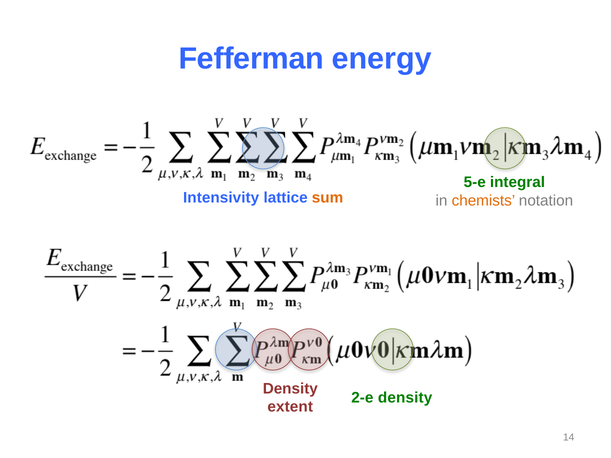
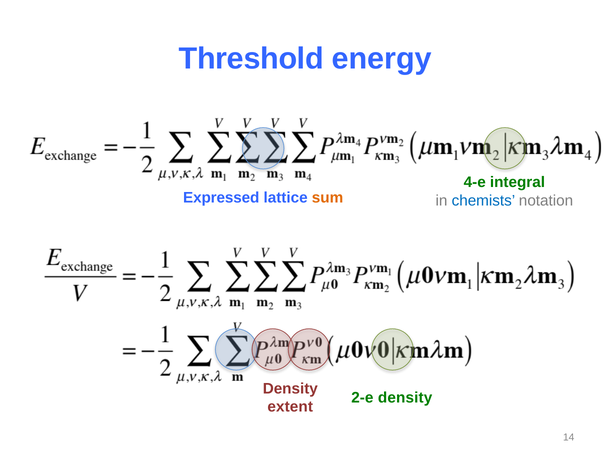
Fefferman: Fefferman -> Threshold
5-e: 5-e -> 4-e
Intensivity: Intensivity -> Expressed
chemists colour: orange -> blue
